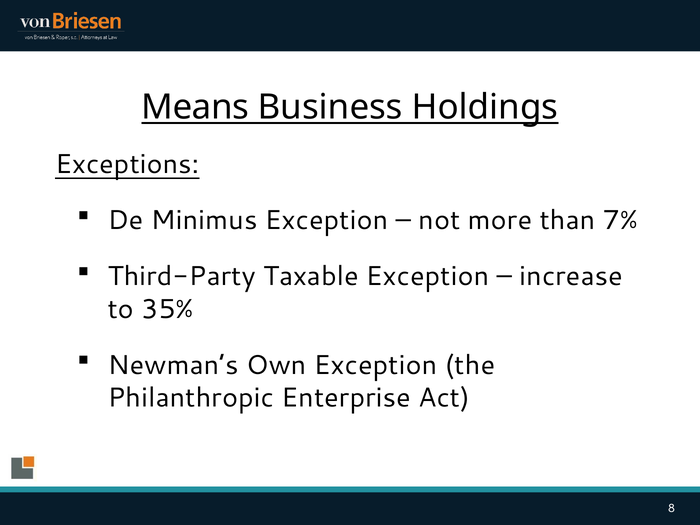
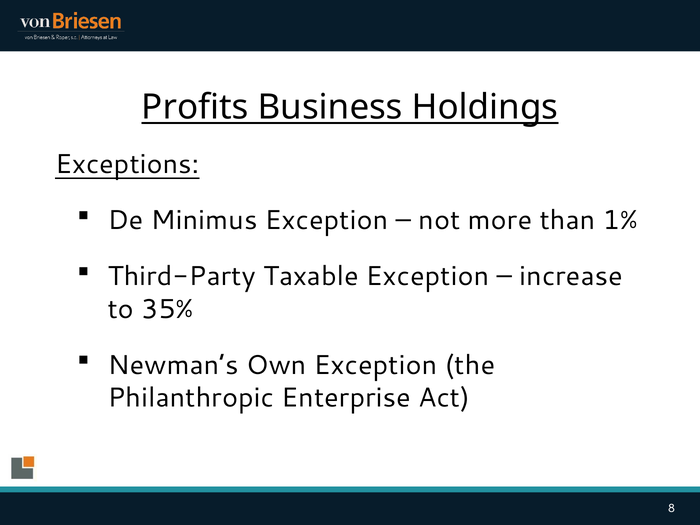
Means: Means -> Profits
7%: 7% -> 1%
